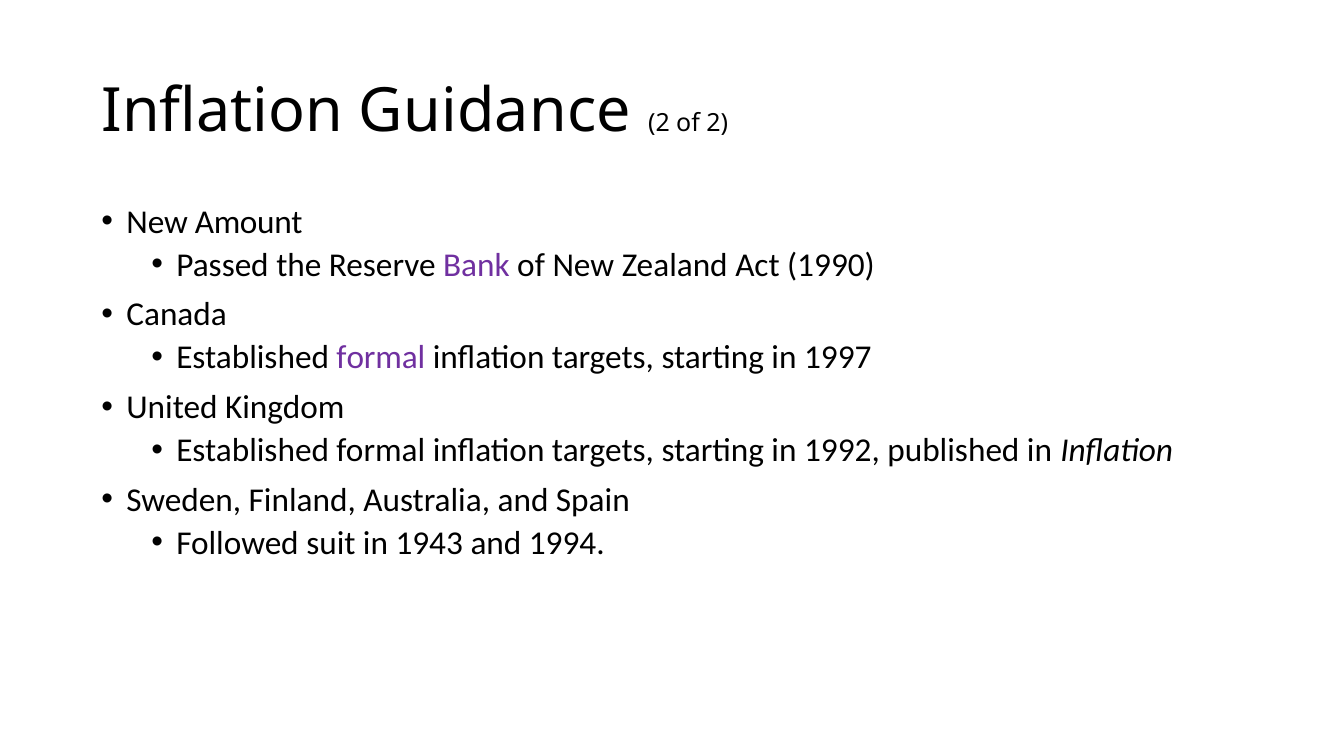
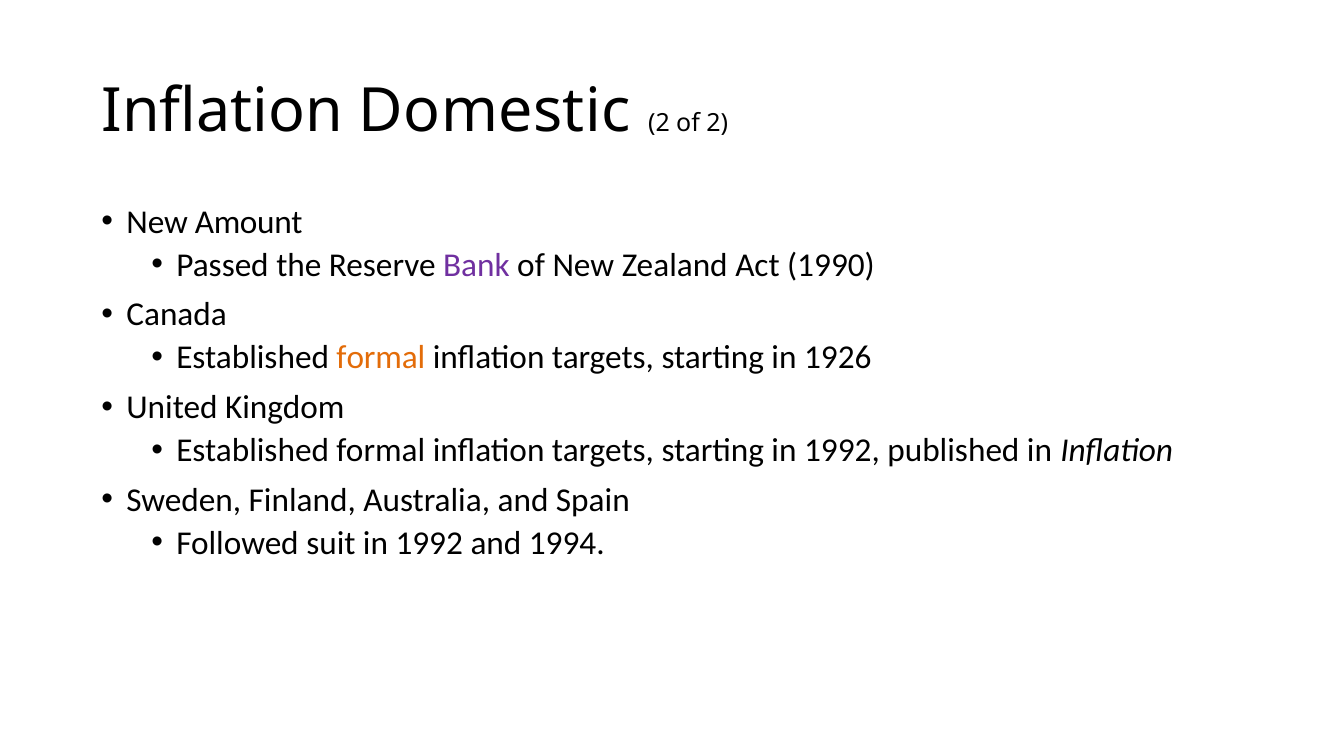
Guidance: Guidance -> Domestic
formal at (381, 358) colour: purple -> orange
1997: 1997 -> 1926
suit in 1943: 1943 -> 1992
